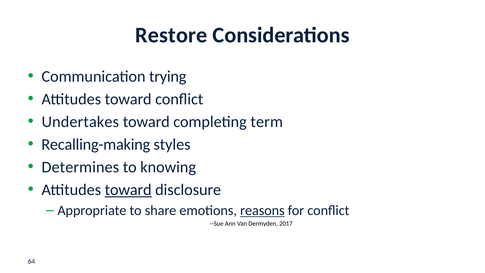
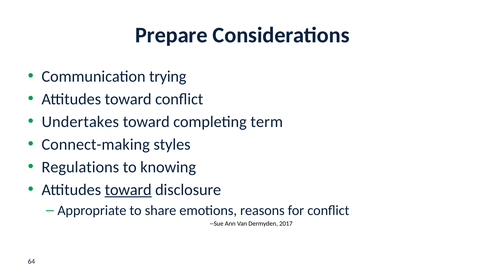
Restore: Restore -> Prepare
Recalling-making: Recalling-making -> Connect-making
Determines: Determines -> Regulations
reasons underline: present -> none
